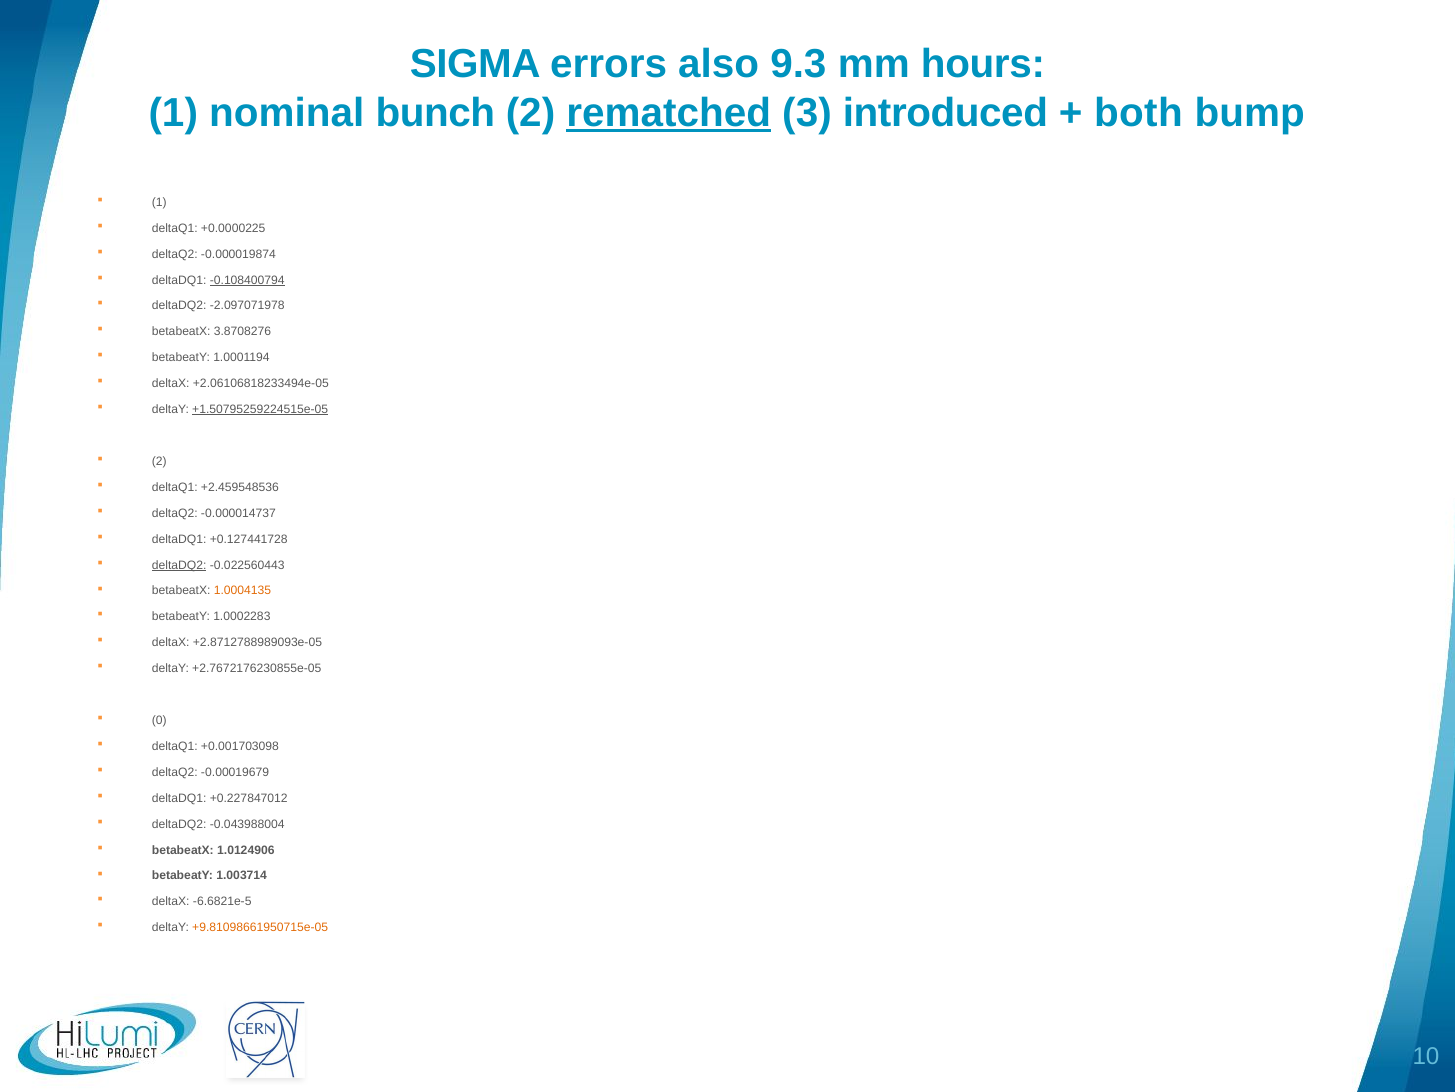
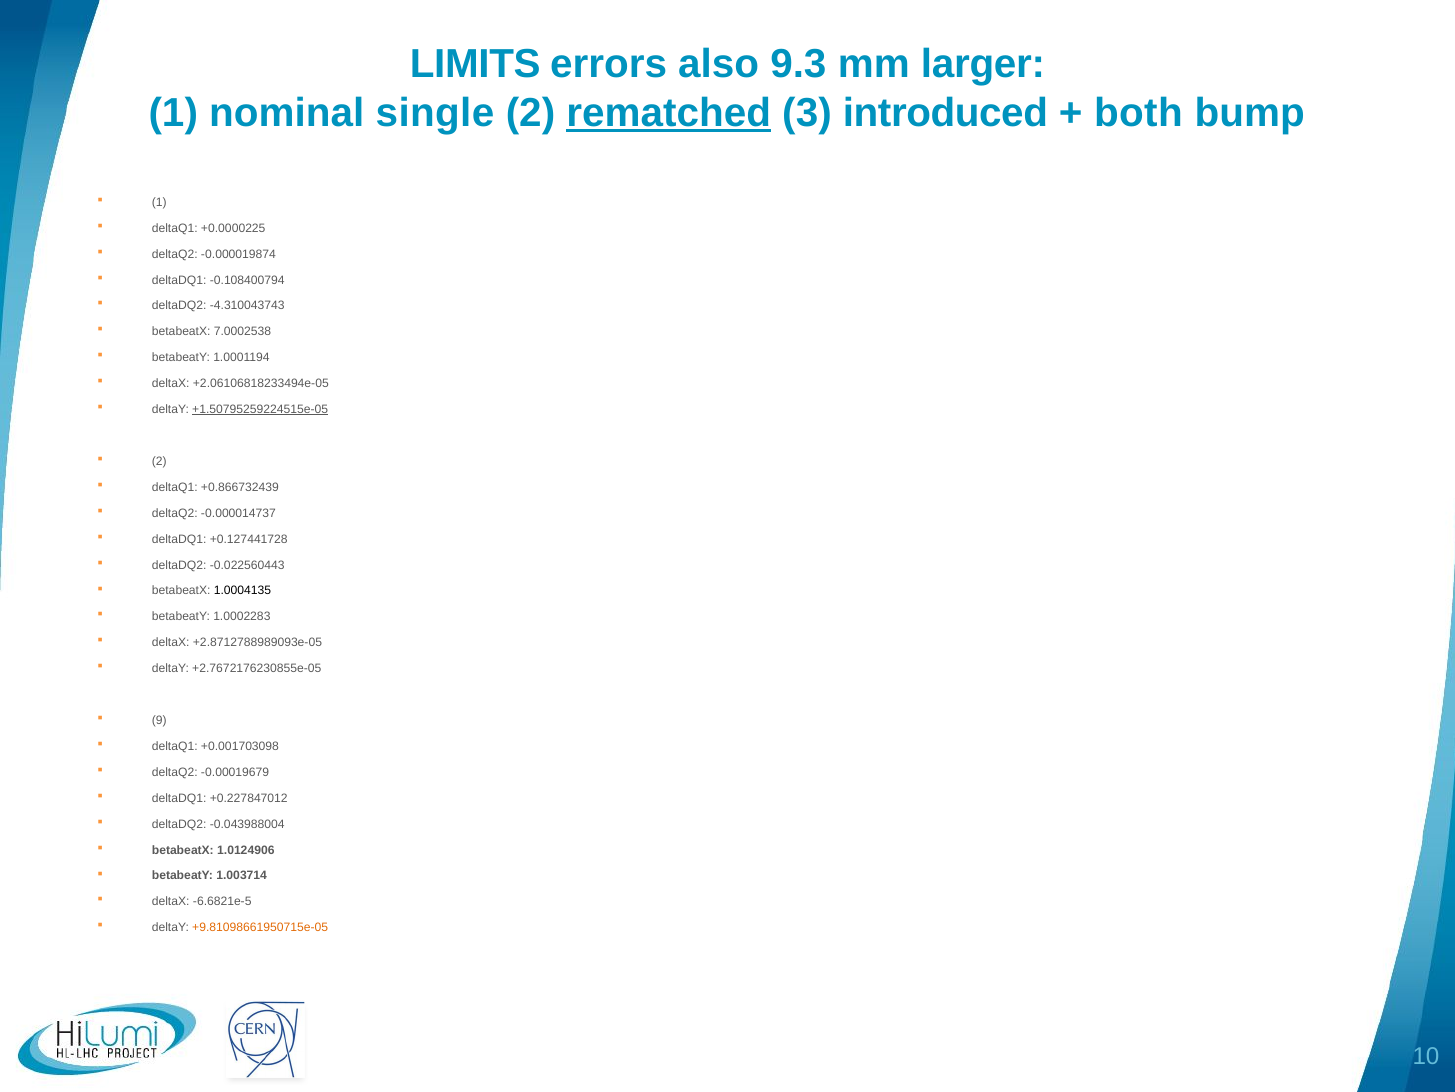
SIGMA: SIGMA -> LIMITS
hours: hours -> larger
bunch: bunch -> single
-0.108400794 underline: present -> none
-2.097071978: -2.097071978 -> -4.310043743
3.8708276: 3.8708276 -> 7.0002538
+2.459548536: +2.459548536 -> +0.866732439
deltaDQ2 at (179, 565) underline: present -> none
1.0004135 colour: orange -> black
0: 0 -> 9
